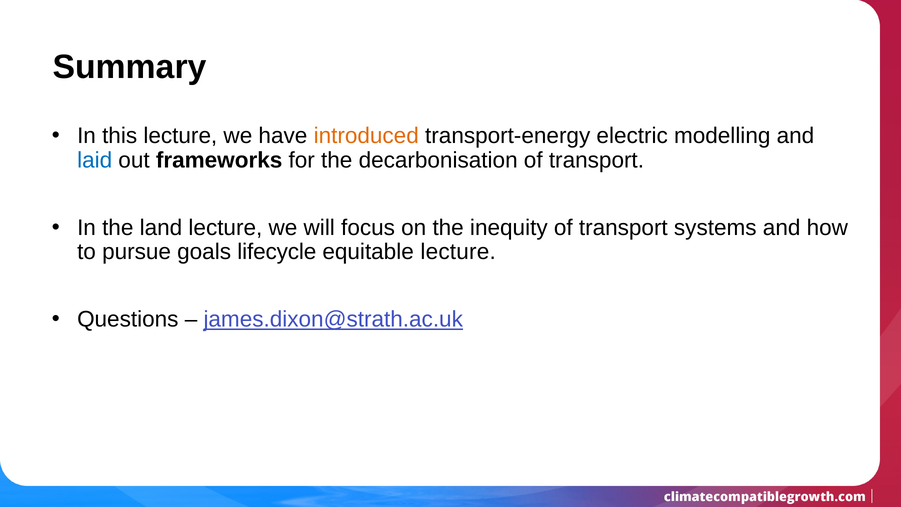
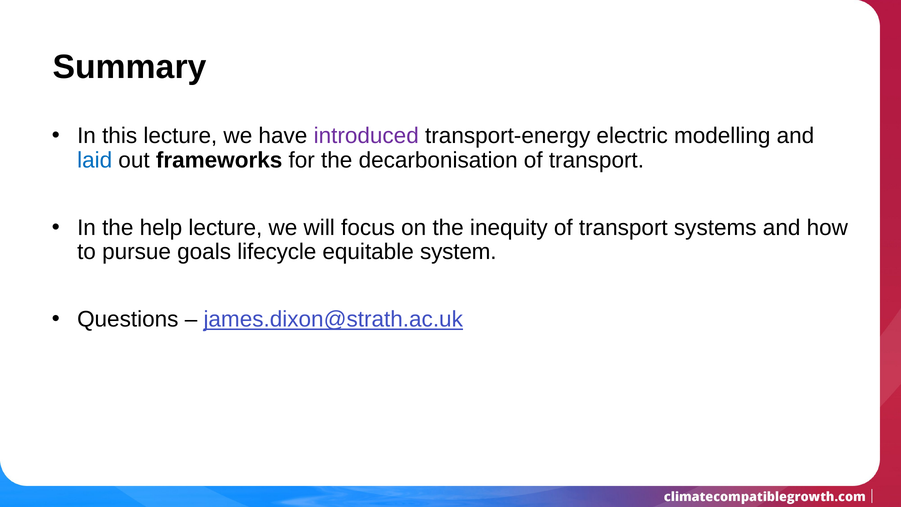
introduced colour: orange -> purple
land: land -> help
equitable lecture: lecture -> system
